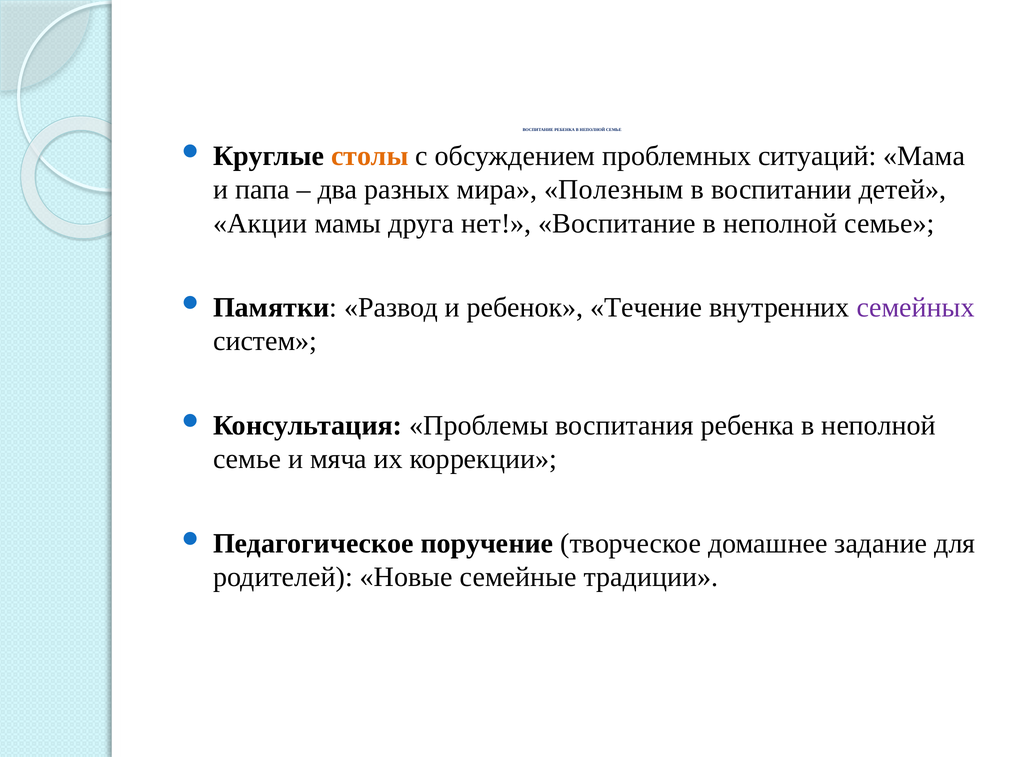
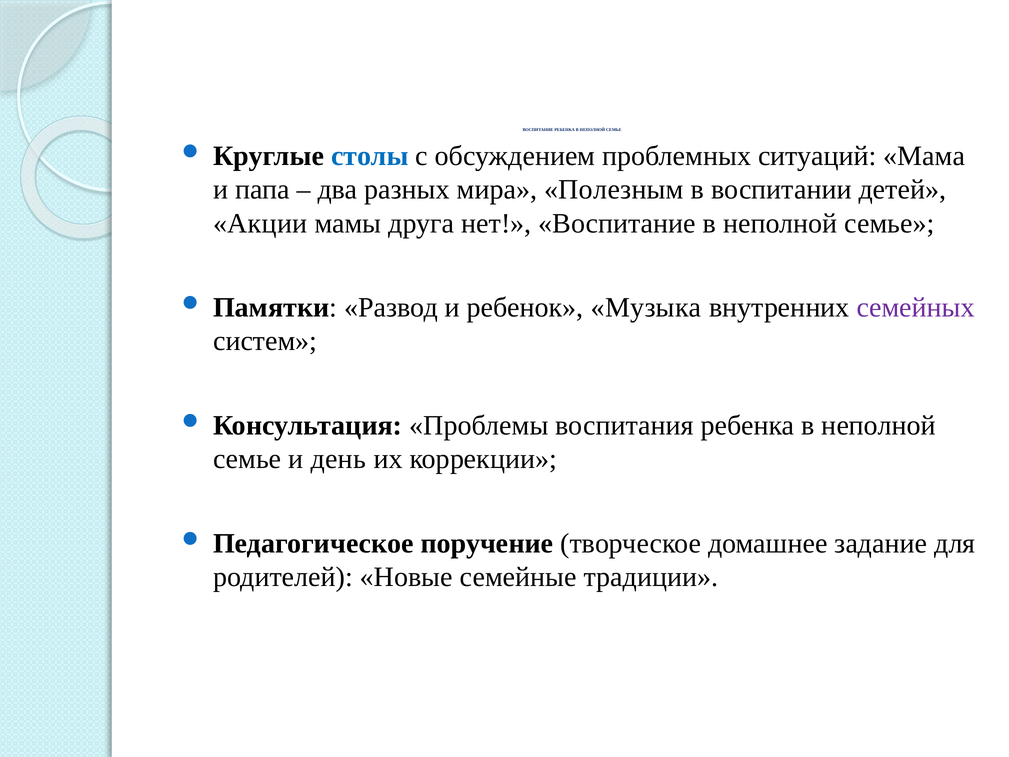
столы colour: orange -> blue
Течение: Течение -> Музыка
мяча: мяча -> день
